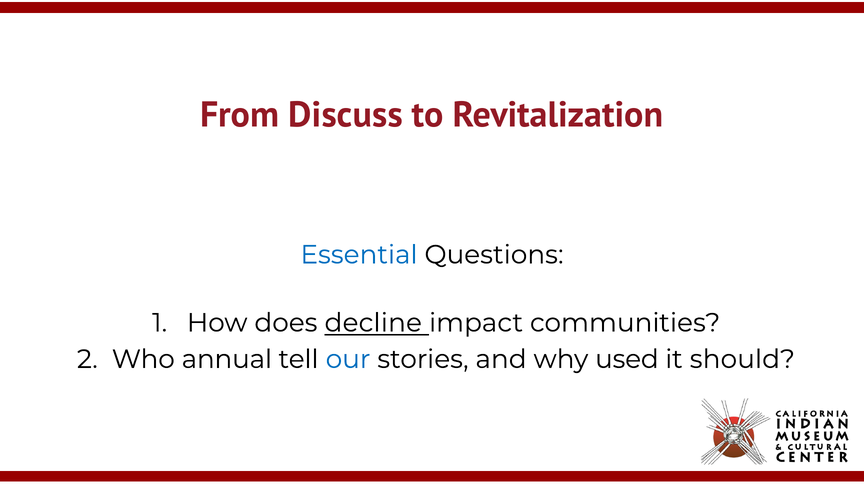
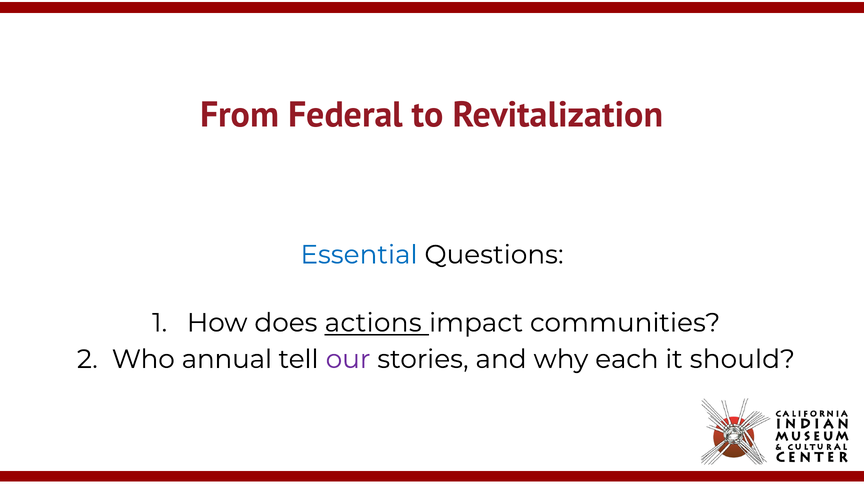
Discuss: Discuss -> Federal
decline: decline -> actions
our colour: blue -> purple
used: used -> each
